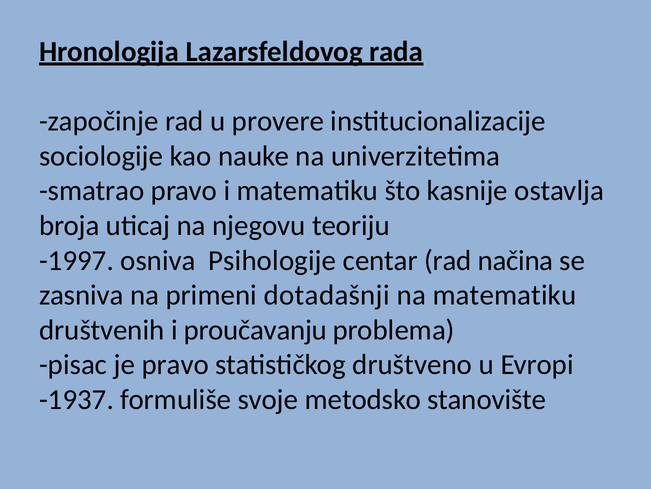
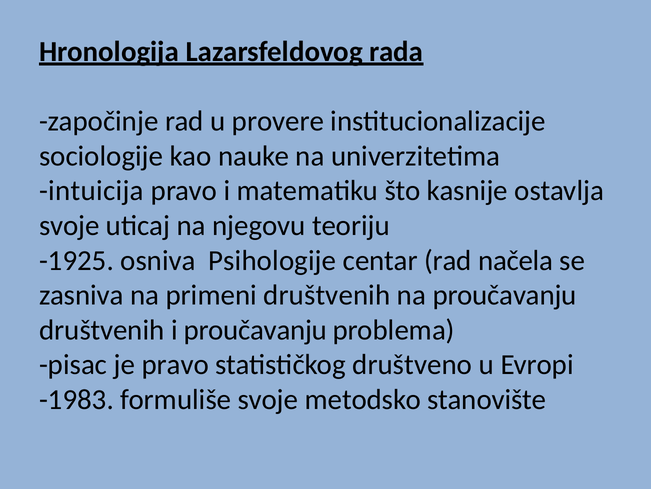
smatrao: smatrao -> intuicija
broja at (69, 225): broja -> svoje
-1997: -1997 -> -1925
načina: načina -> načela
primeni dotadašnji: dotadašnji -> društvenih
na matematiku: matematiku -> proučavanju
-1937: -1937 -> -1983
